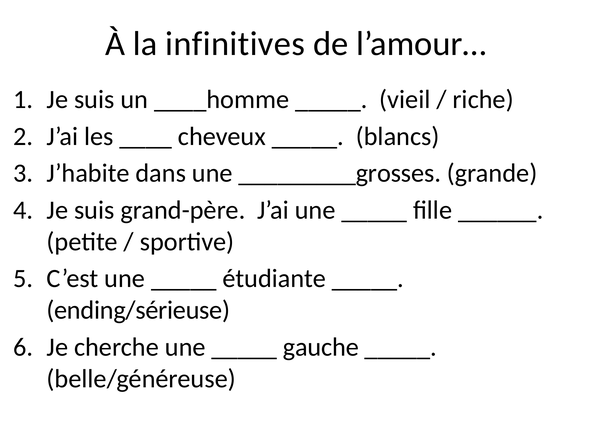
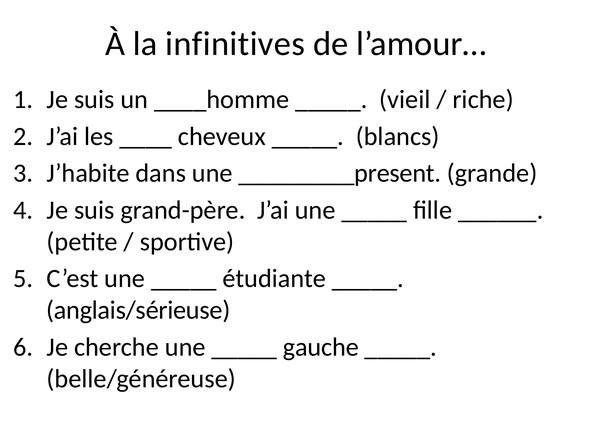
_________grosses: _________grosses -> _________present
ending/sérieuse: ending/sérieuse -> anglais/sérieuse
